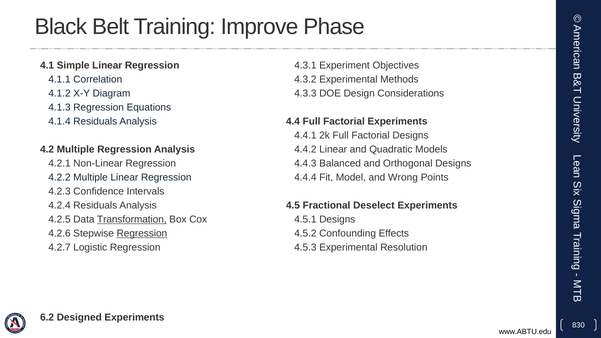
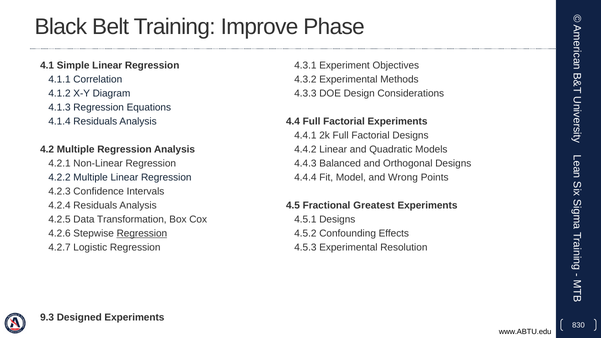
Deselect: Deselect -> Greatest
Transformation underline: present -> none
6.2: 6.2 -> 9.3
